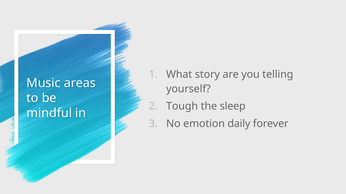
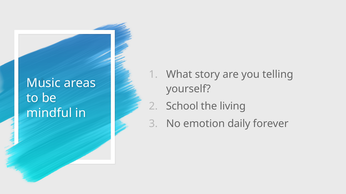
Tough: Tough -> School
sleep: sleep -> living
